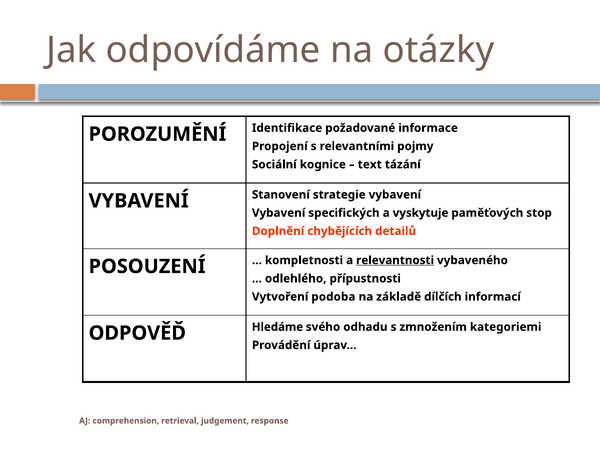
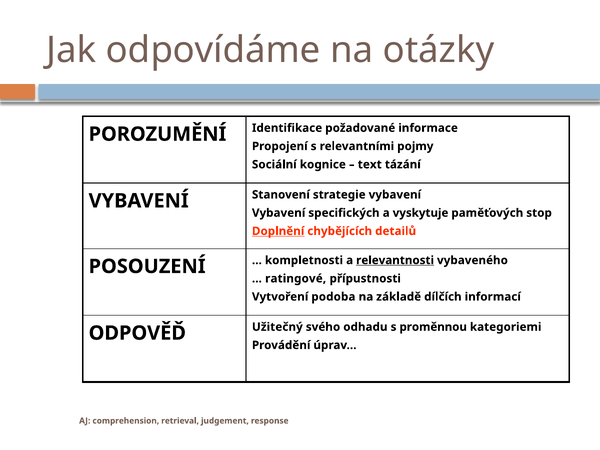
Doplnění underline: none -> present
odlehlého: odlehlého -> ratingové
Hledáme: Hledáme -> Užitečný
zmnožením: zmnožením -> proměnnou
